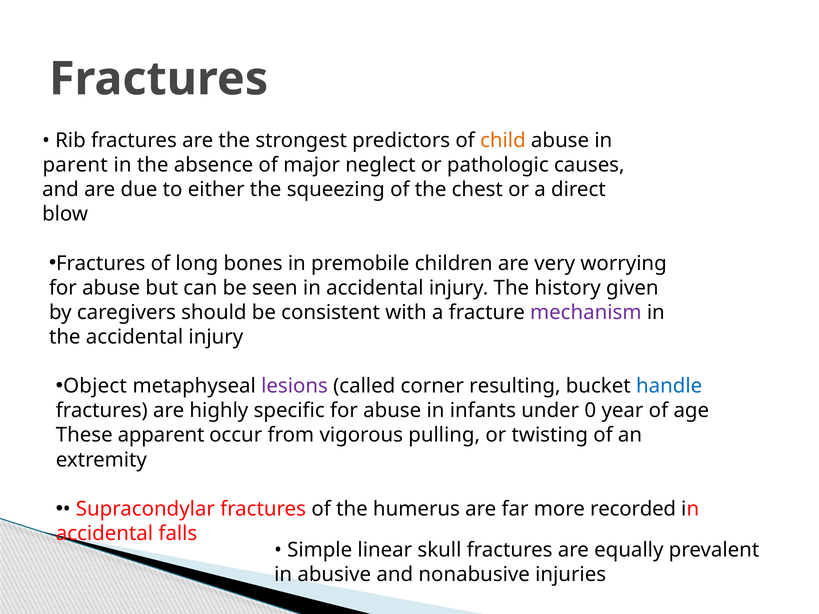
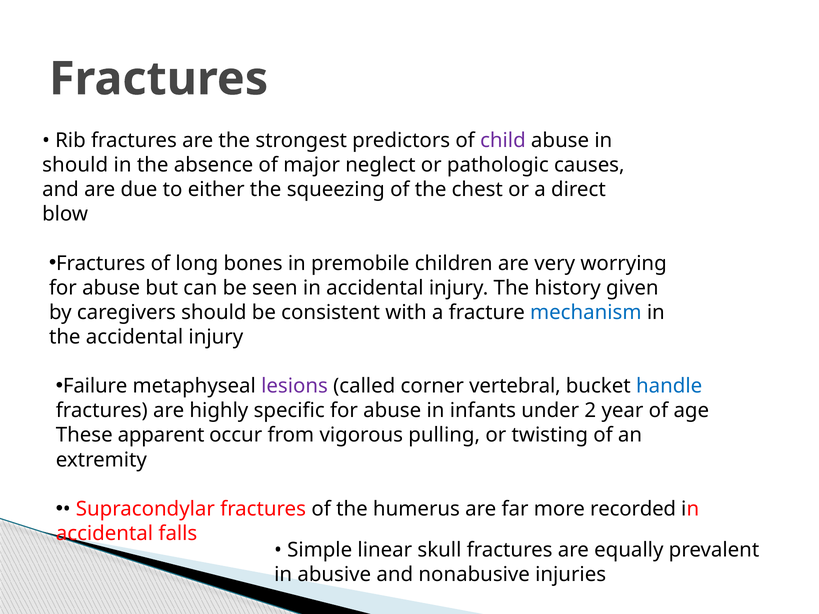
child colour: orange -> purple
parent at (75, 165): parent -> should
mechanism colour: purple -> blue
Object: Object -> Failure
resulting: resulting -> vertebral
0: 0 -> 2
